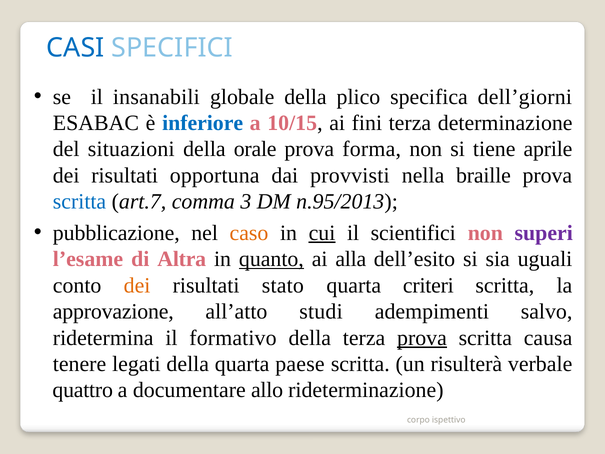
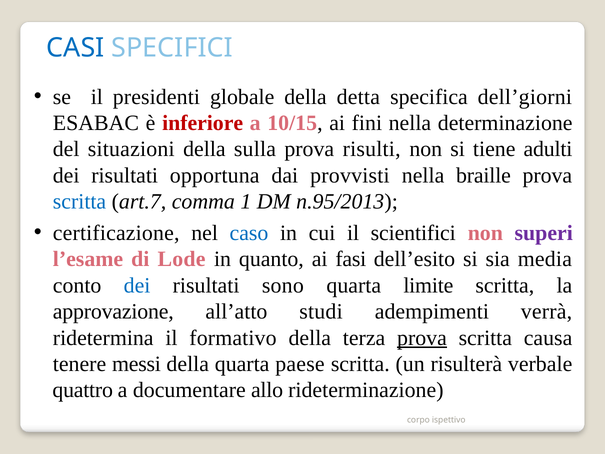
insanabili: insanabili -> presidenti
plico: plico -> detta
inferiore colour: blue -> red
fini terza: terza -> nella
orale: orale -> sulla
forma: forma -> risulti
aprile: aprile -> adulti
3: 3 -> 1
pubblicazione: pubblicazione -> certificazione
caso colour: orange -> blue
cui underline: present -> none
Altra: Altra -> Lode
quanto underline: present -> none
alla: alla -> fasi
uguali: uguali -> media
dei at (137, 285) colour: orange -> blue
stato: stato -> sono
criteri: criteri -> limite
salvo: salvo -> verrà
legati: legati -> messi
